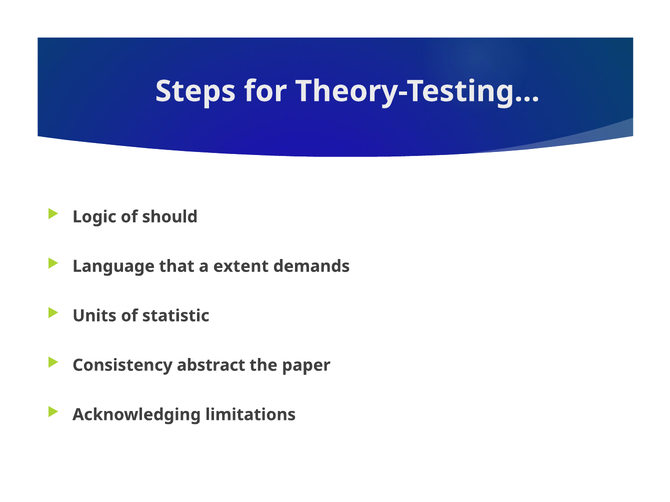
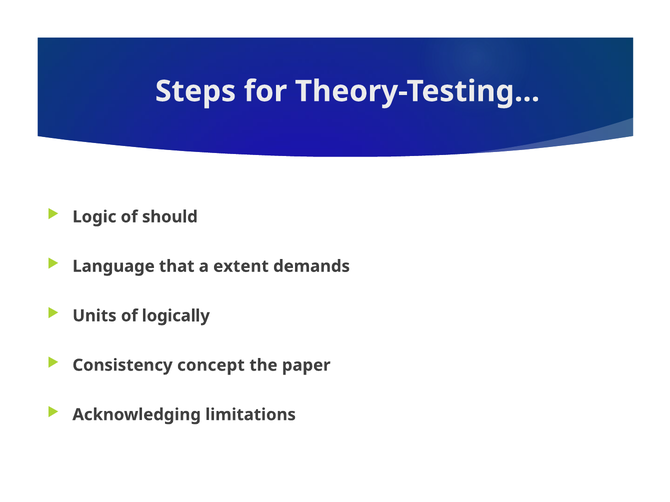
statistic: statistic -> logically
abstract: abstract -> concept
